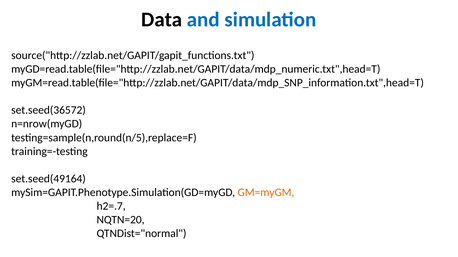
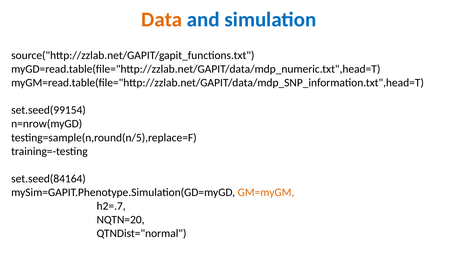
Data colour: black -> orange
set.seed(36572: set.seed(36572 -> set.seed(99154
set.seed(49164: set.seed(49164 -> set.seed(84164
